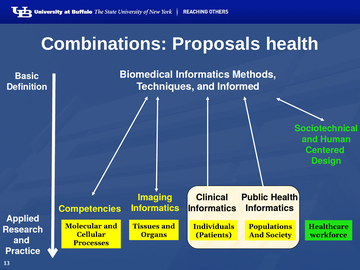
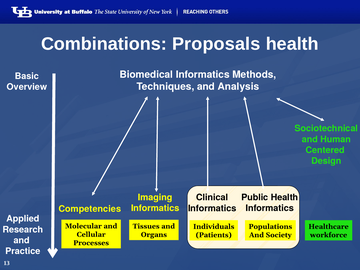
Informed: Informed -> Analysis
Definition: Definition -> Overview
